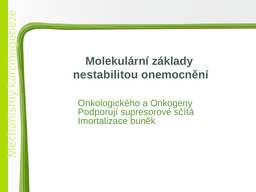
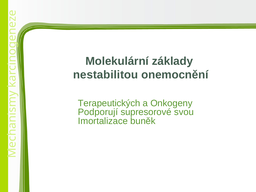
Onkologického: Onkologického -> Terapeutických
sčítá: sčítá -> svou
